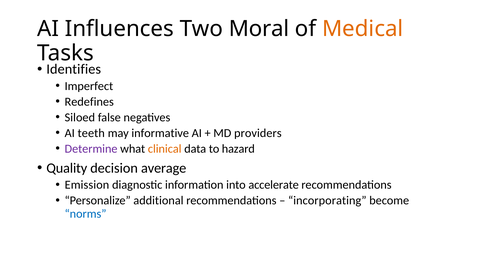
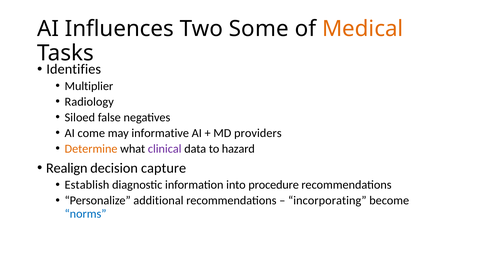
Moral: Moral -> Some
Imperfect: Imperfect -> Multiplier
Redefines: Redefines -> Radiology
teeth: teeth -> come
Determine colour: purple -> orange
clinical colour: orange -> purple
Quality: Quality -> Realign
average: average -> capture
Emission: Emission -> Establish
accelerate: accelerate -> procedure
